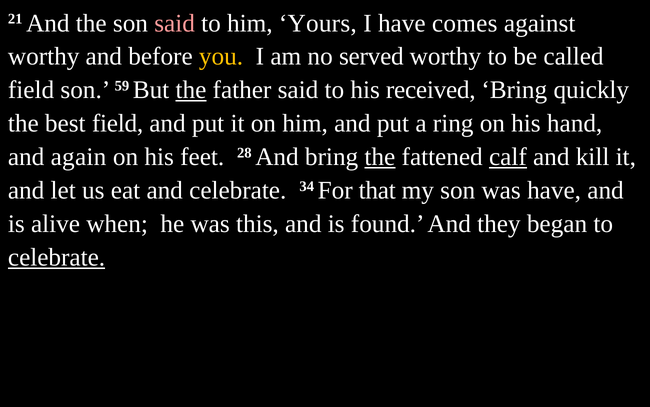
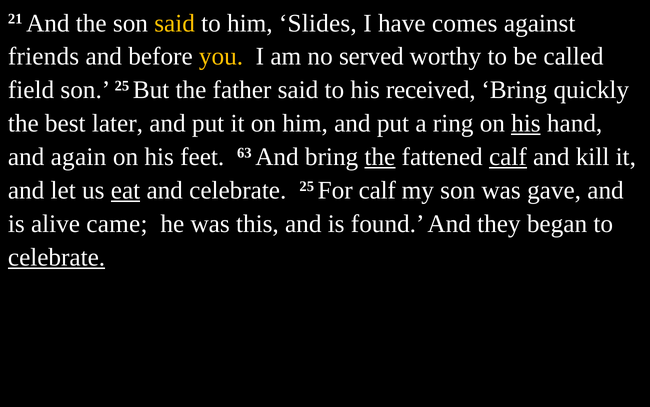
said at (175, 23) colour: pink -> yellow
Yours: Yours -> Slides
worthy at (44, 57): worthy -> friends
son 59: 59 -> 25
the at (191, 90) underline: present -> none
best field: field -> later
his at (526, 123) underline: none -> present
28: 28 -> 63
eat underline: none -> present
celebrate 34: 34 -> 25
For that: that -> calf
was have: have -> gave
when: when -> came
